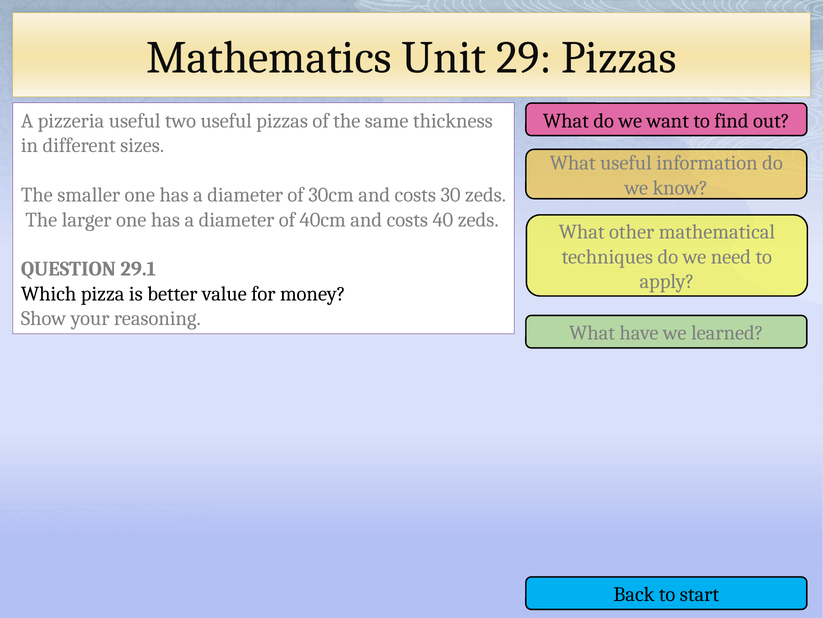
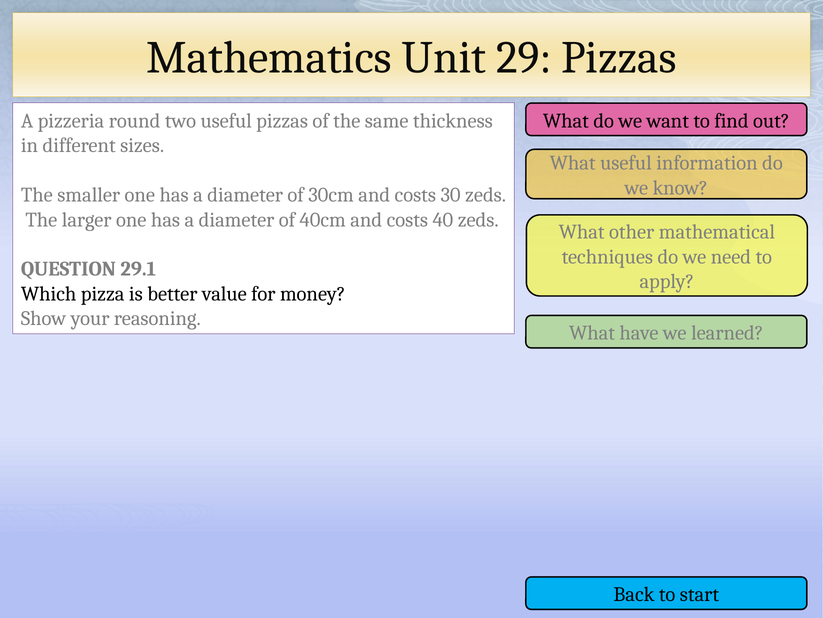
pizzeria useful: useful -> round
